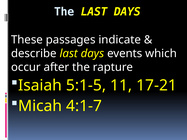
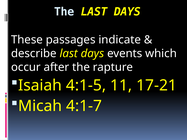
5:1-5: 5:1-5 -> 4:1-5
